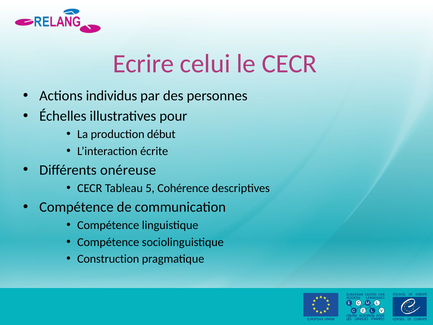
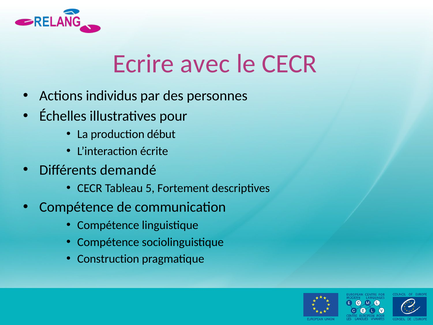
celui: celui -> avec
onéreuse: onéreuse -> demandé
Cohérence: Cohérence -> Fortement
